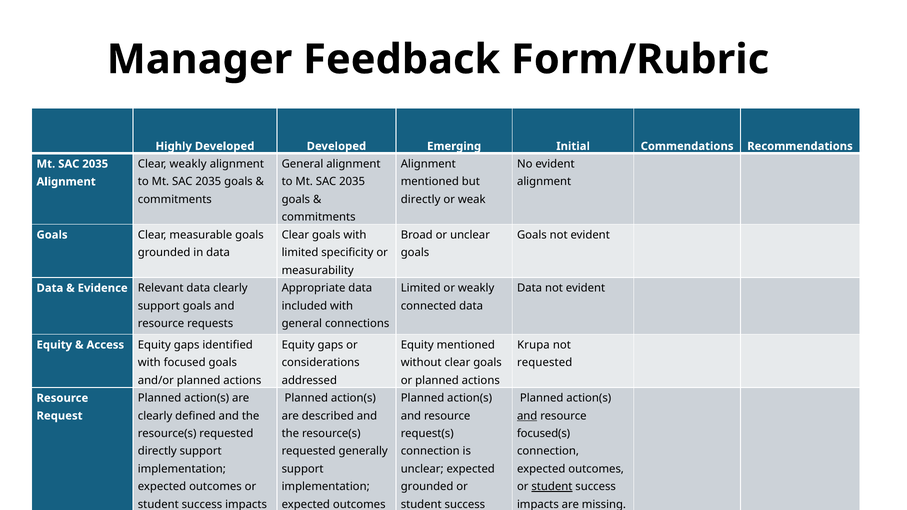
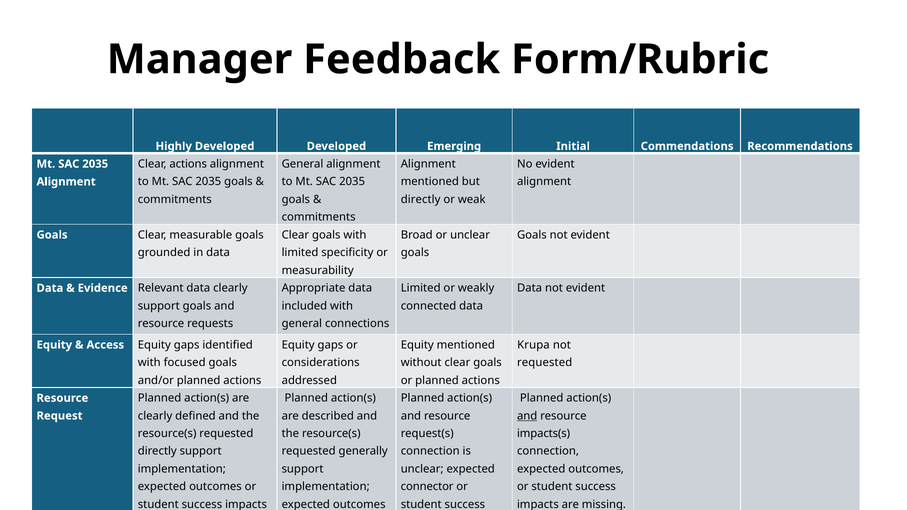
Clear weakly: weakly -> actions
focused(s: focused(s -> impacts(s
grounded at (427, 487): grounded -> connector
student at (552, 487) underline: present -> none
